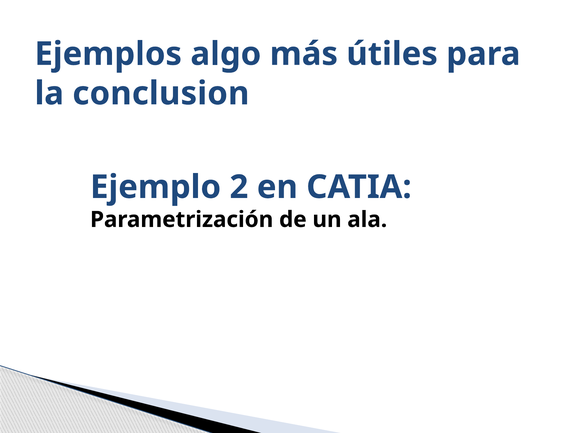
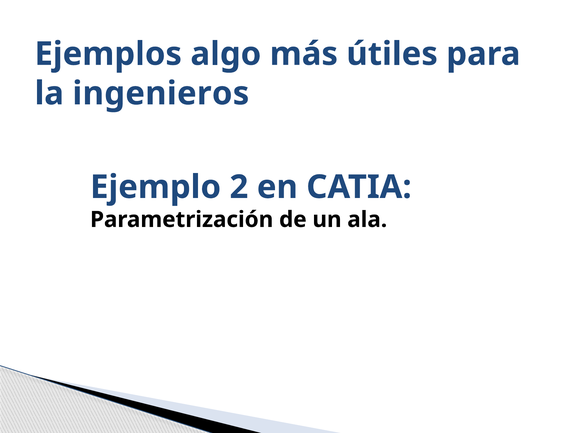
conclusion: conclusion -> ingenieros
